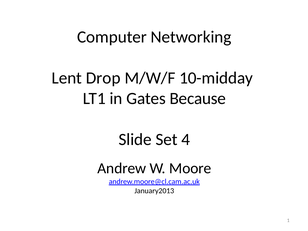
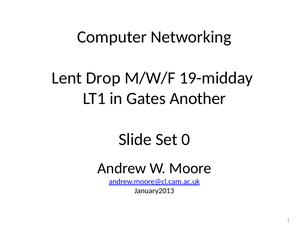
10-midday: 10-midday -> 19-midday
Because: Because -> Another
4: 4 -> 0
